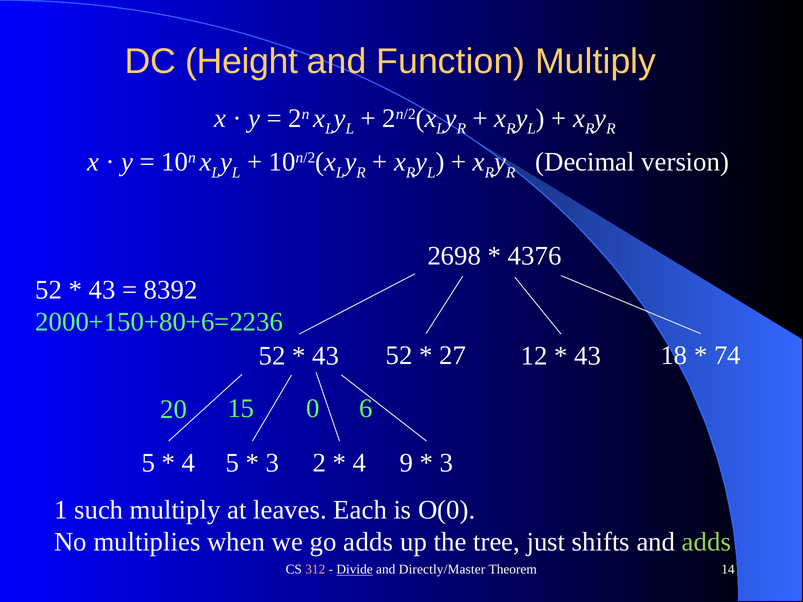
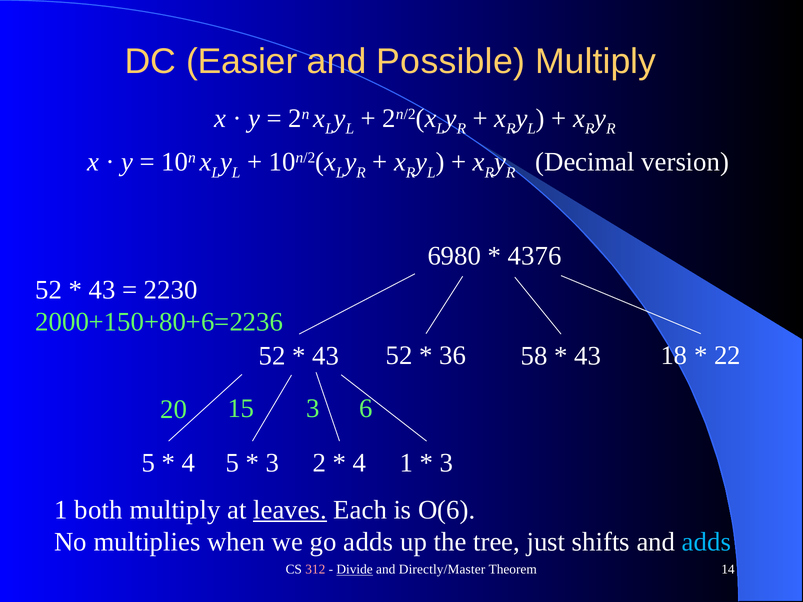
Height: Height -> Easier
Function: Function -> Possible
2698: 2698 -> 6980
8392: 8392 -> 2230
27: 27 -> 36
74: 74 -> 22
12: 12 -> 58
15 0: 0 -> 3
4 9: 9 -> 1
such: such -> both
leaves underline: none -> present
O(0: O(0 -> O(6
adds at (706, 542) colour: light green -> light blue
